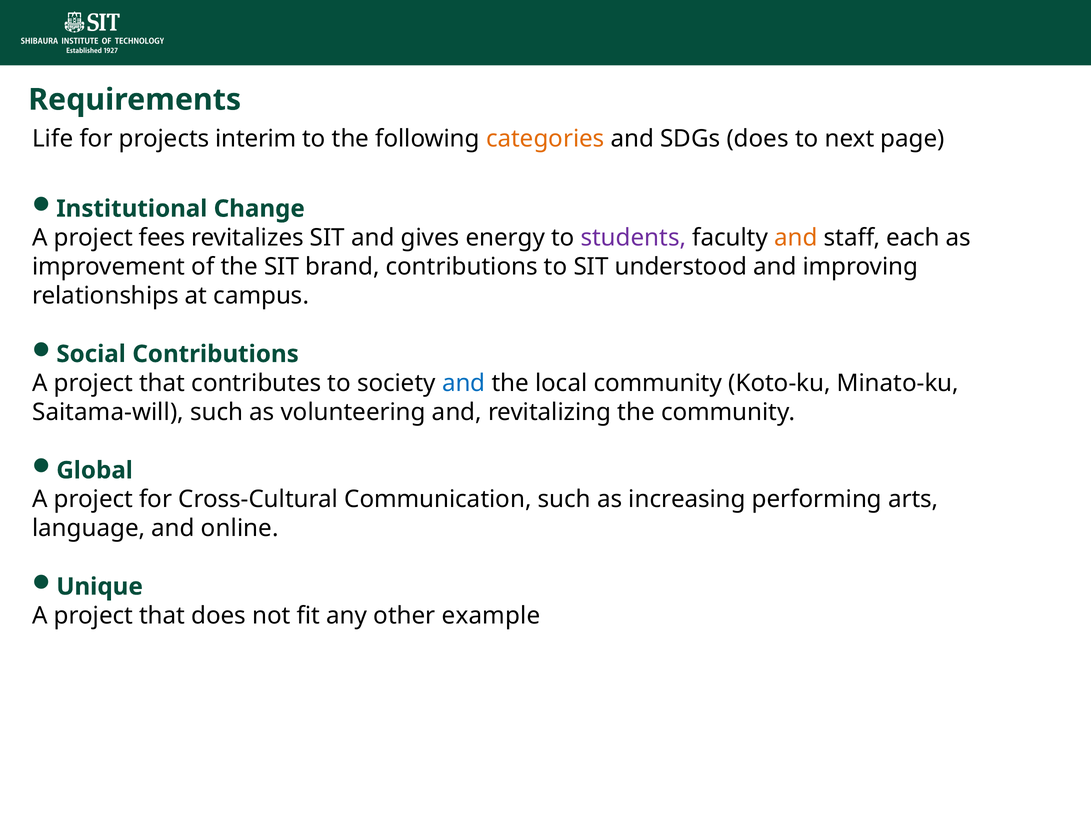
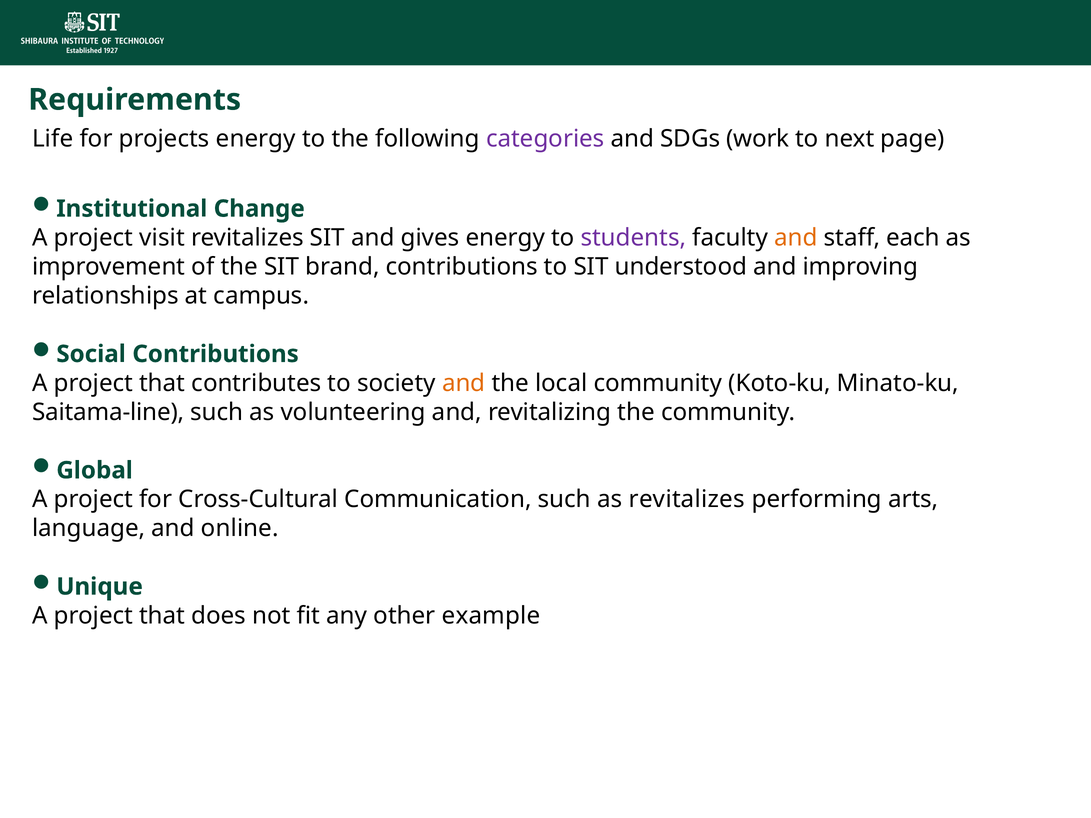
projects interim: interim -> energy
categories colour: orange -> purple
SDGs does: does -> work
fees: fees -> visit
and at (464, 383) colour: blue -> orange
Saitama-will: Saitama-will -> Saitama-line
as increasing: increasing -> revitalizes
